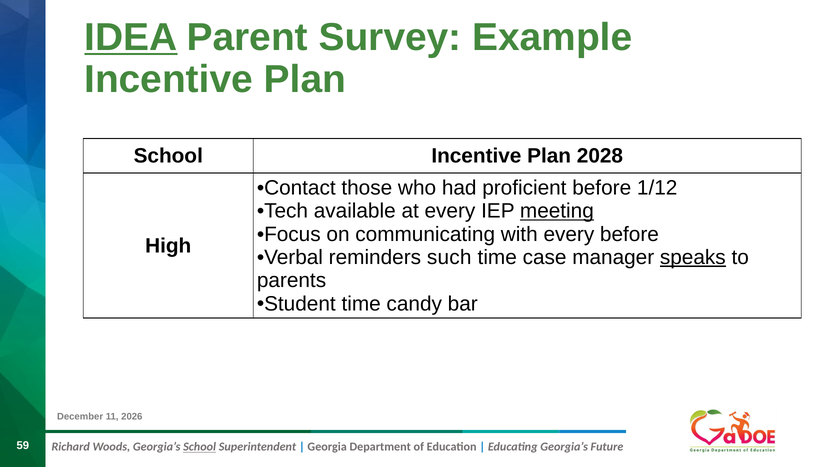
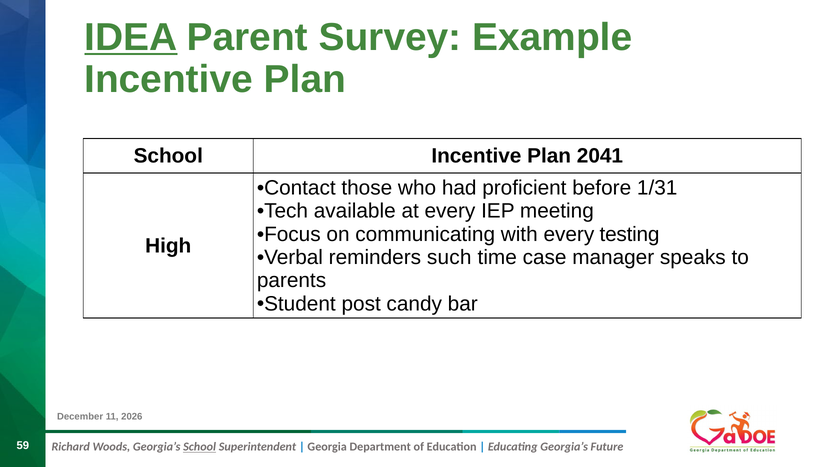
2028: 2028 -> 2041
1/12: 1/12 -> 1/31
meeting underline: present -> none
every before: before -> testing
speaks underline: present -> none
Student time: time -> post
